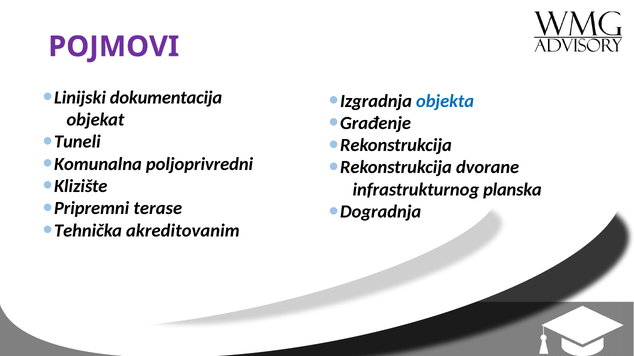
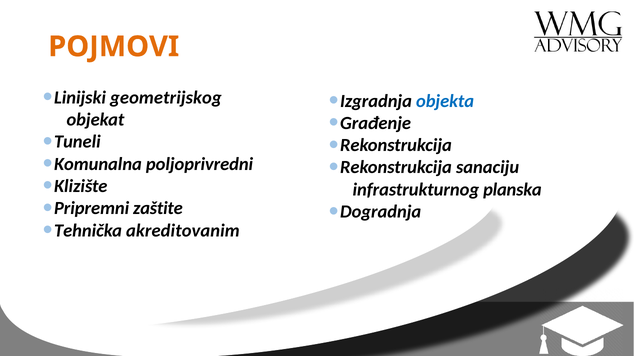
POJMOVI colour: purple -> orange
dokumentacija: dokumentacija -> geometrijskog
dvorane: dvorane -> sanaciju
terase: terase -> zaštite
